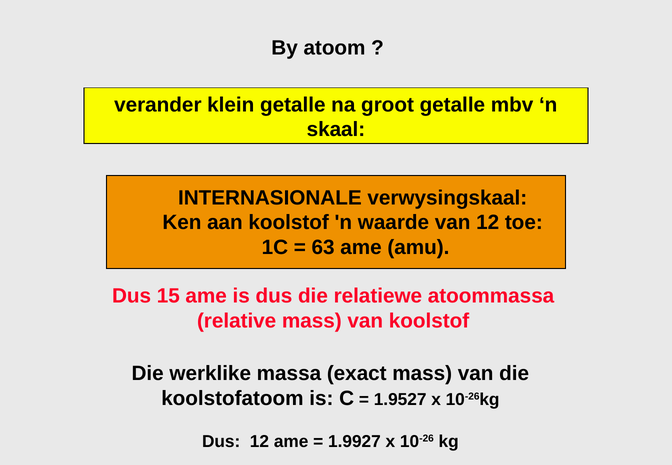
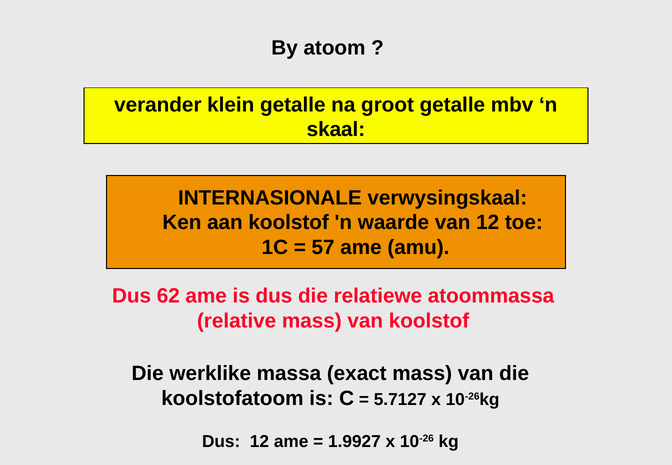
63: 63 -> 57
15: 15 -> 62
1.9527: 1.9527 -> 5.7127
